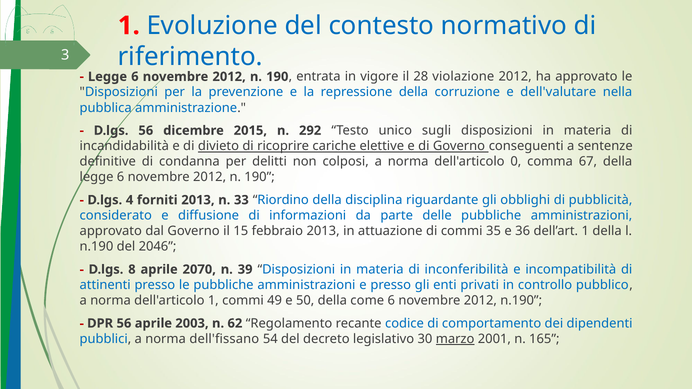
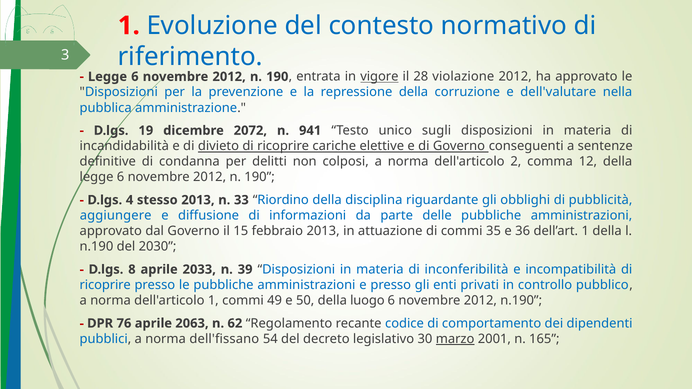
vigore underline: none -> present
D.lgs 56: 56 -> 19
2015: 2015 -> 2072
292: 292 -> 941
0: 0 -> 2
67: 67 -> 12
forniti: forniti -> stesso
considerato: considerato -> aggiungere
2046: 2046 -> 2030
2070: 2070 -> 2033
attinenti at (105, 285): attinenti -> ricoprire
come: come -> luogo
DPR 56: 56 -> 76
2003: 2003 -> 2063
